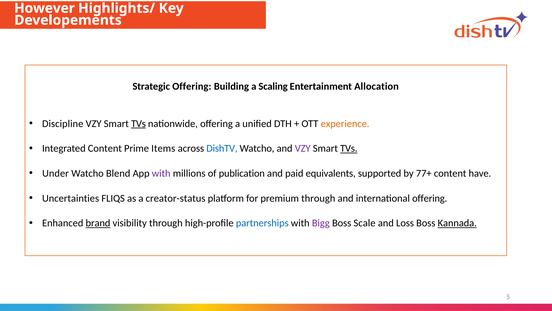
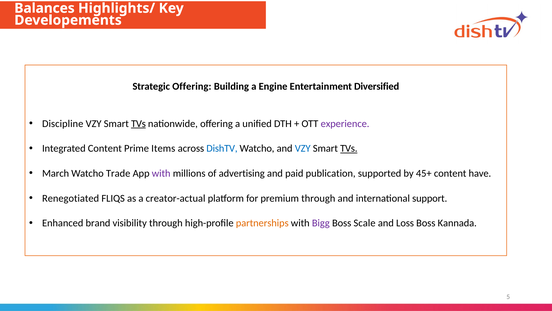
However: However -> Balances
Scaling: Scaling -> Engine
Allocation: Allocation -> Diversified
experience colour: orange -> purple
VZY at (303, 148) colour: purple -> blue
Under: Under -> March
Blend: Blend -> Trade
publication: publication -> advertising
equivalents: equivalents -> publication
77+: 77+ -> 45+
Uncertainties: Uncertainties -> Renegotiated
creator-status: creator-status -> creator-actual
international offering: offering -> support
brand underline: present -> none
partnerships colour: blue -> orange
Kannada underline: present -> none
